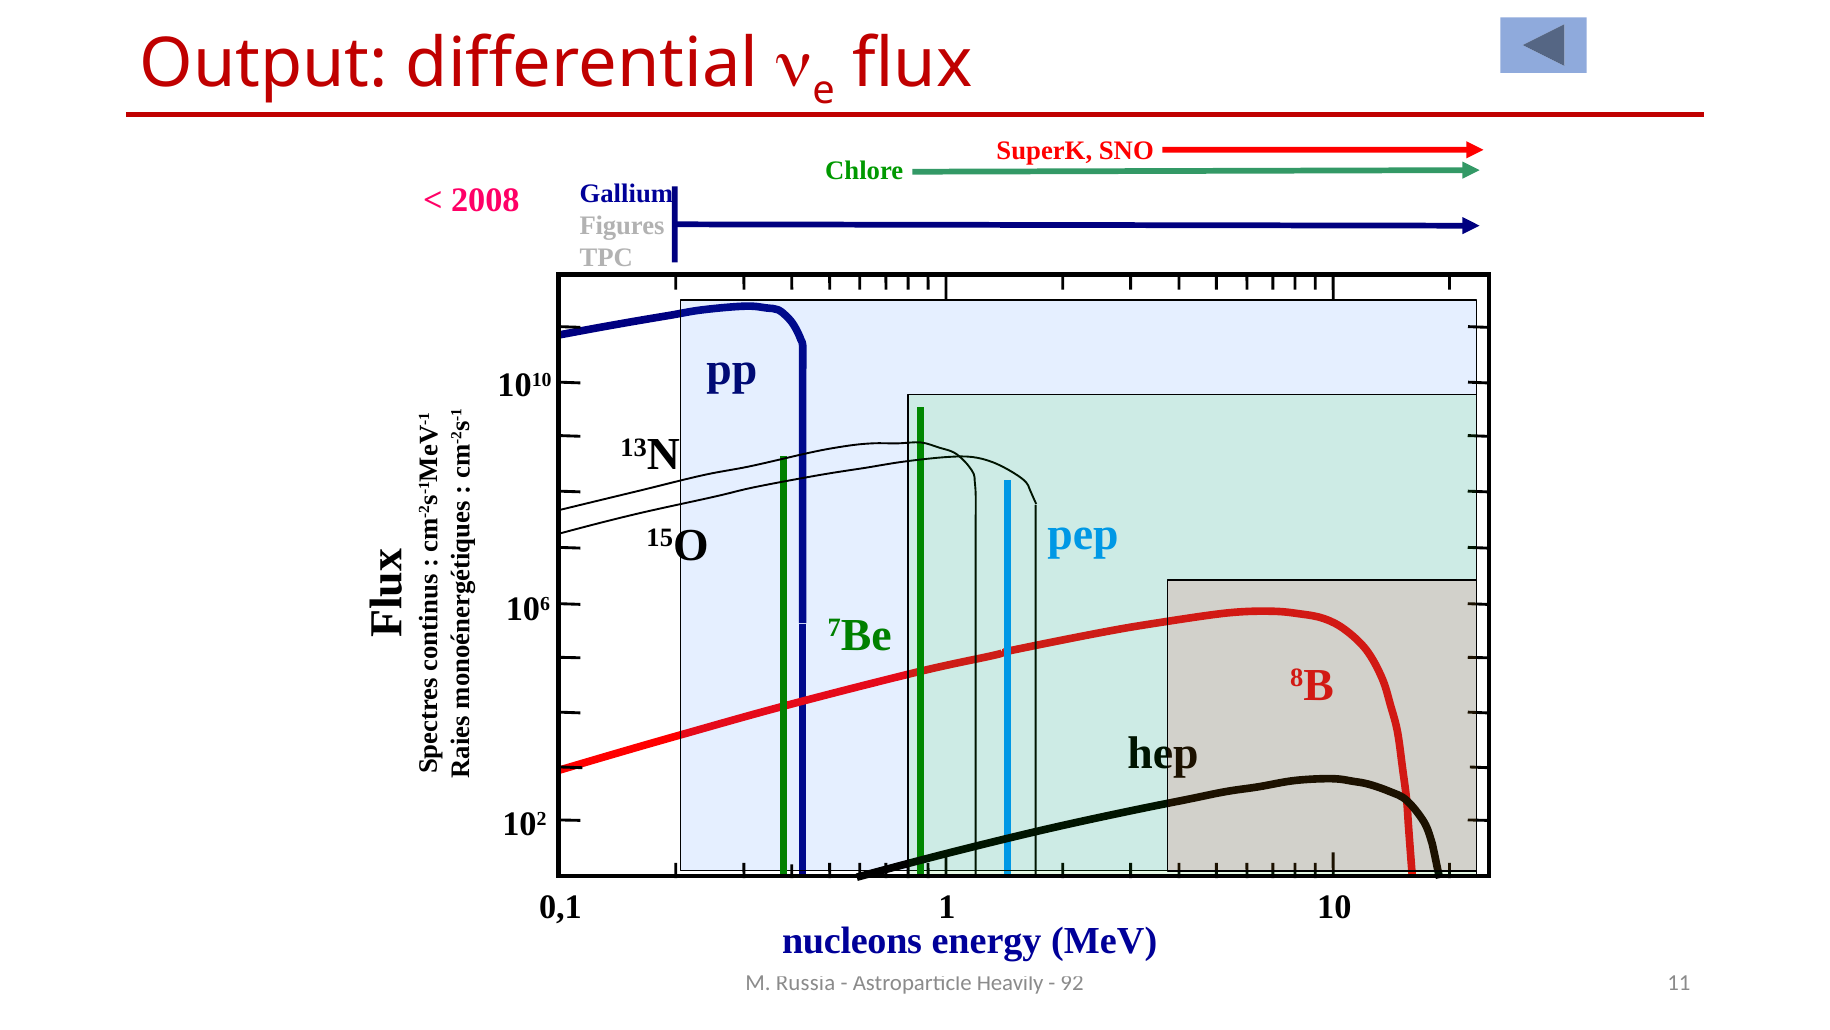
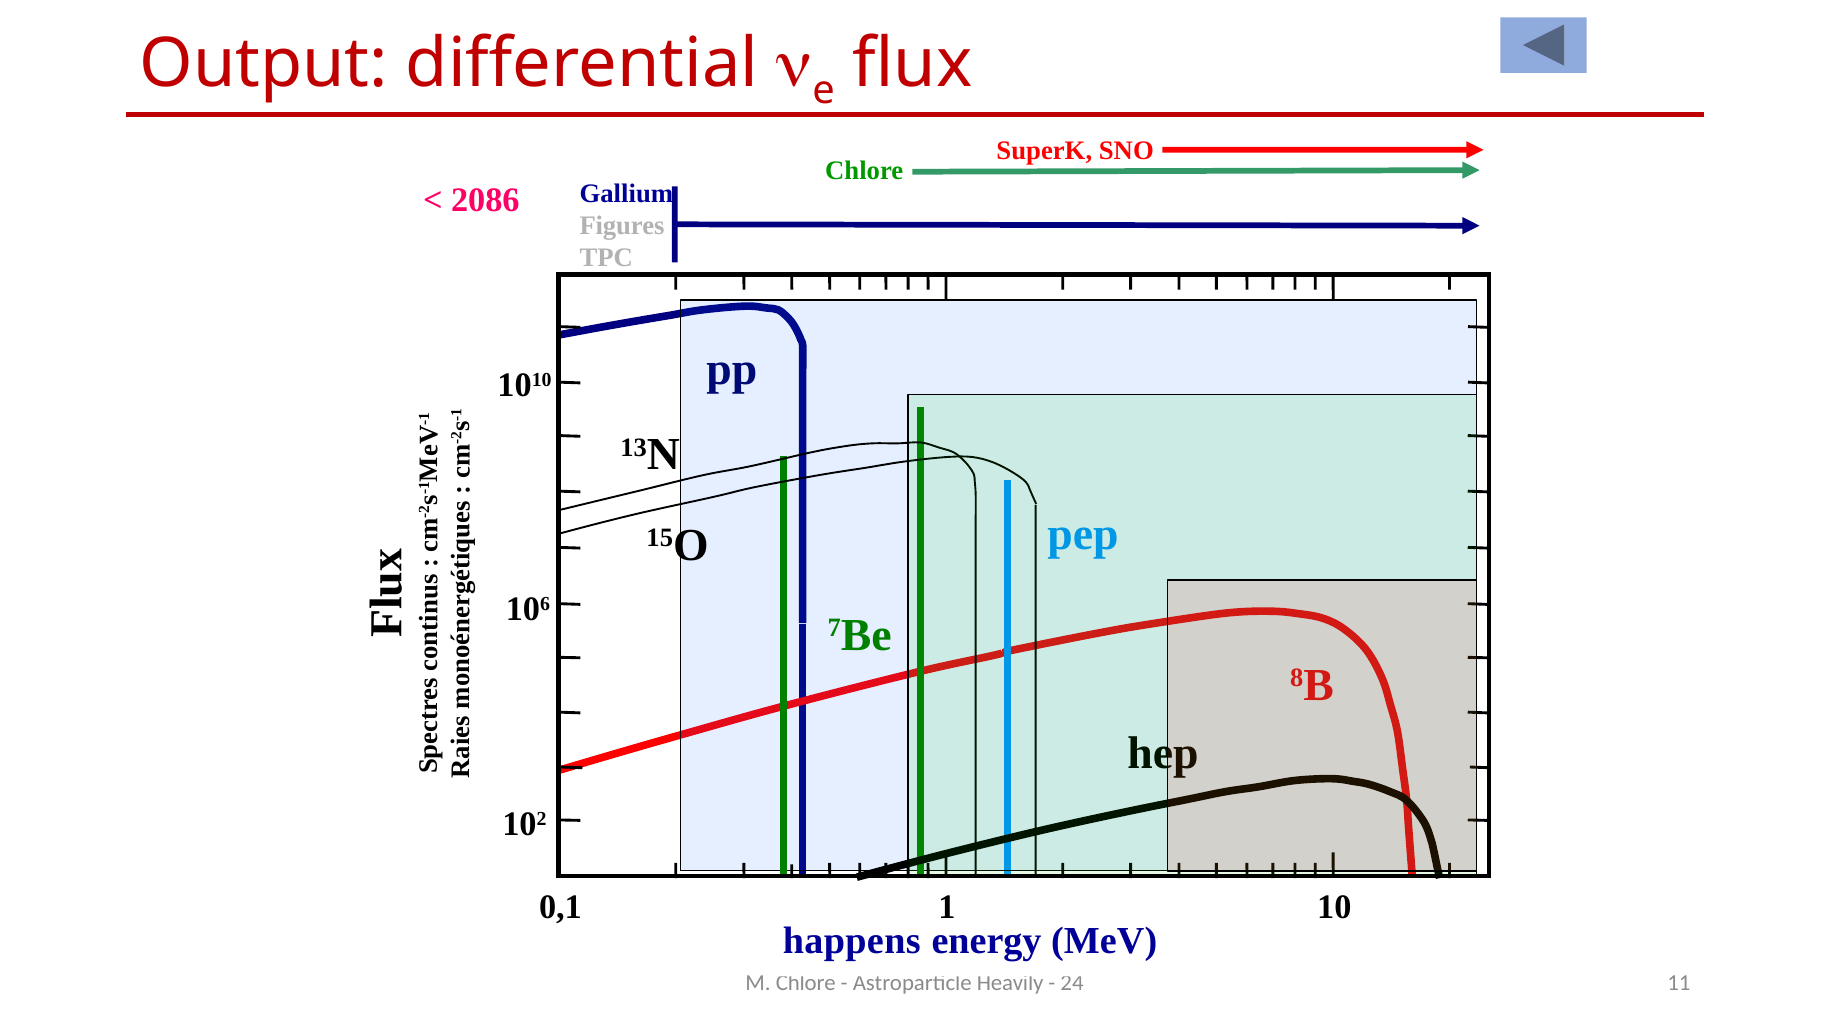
2008: 2008 -> 2086
nucleons: nucleons -> happens
M Russia: Russia -> Chlore
92: 92 -> 24
